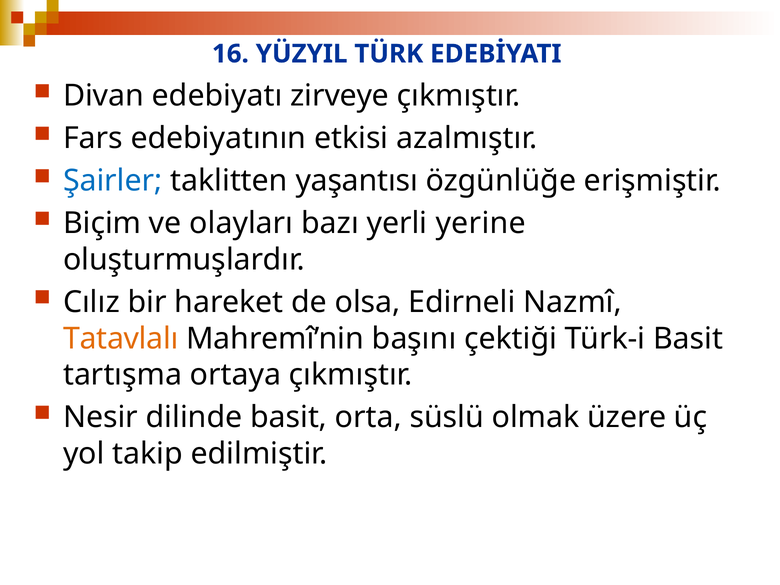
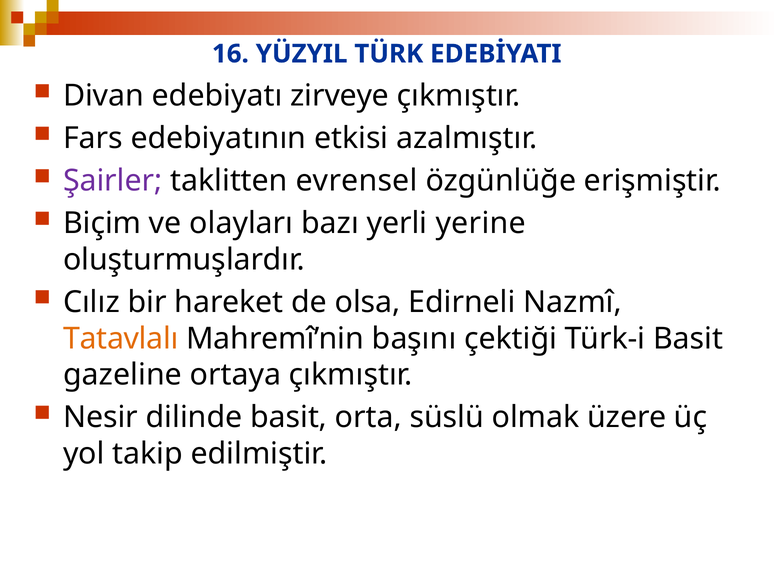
Şairler colour: blue -> purple
yaşantısı: yaşantısı -> evrensel
tartışma: tartışma -> gazeline
